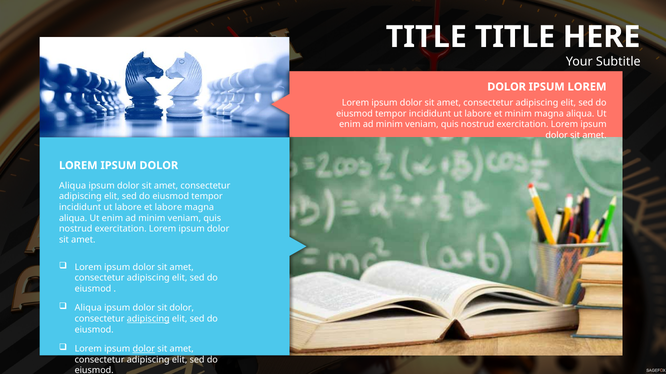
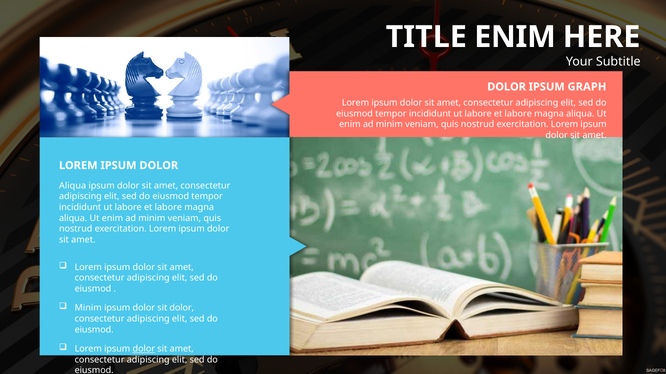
TITLE TITLE: TITLE -> ENIM
IPSUM LOREM: LOREM -> GRAPH
minim at (518, 114): minim -> labore
Aliqua at (88, 308): Aliqua -> Minim
adipiscing at (148, 319) underline: present -> none
